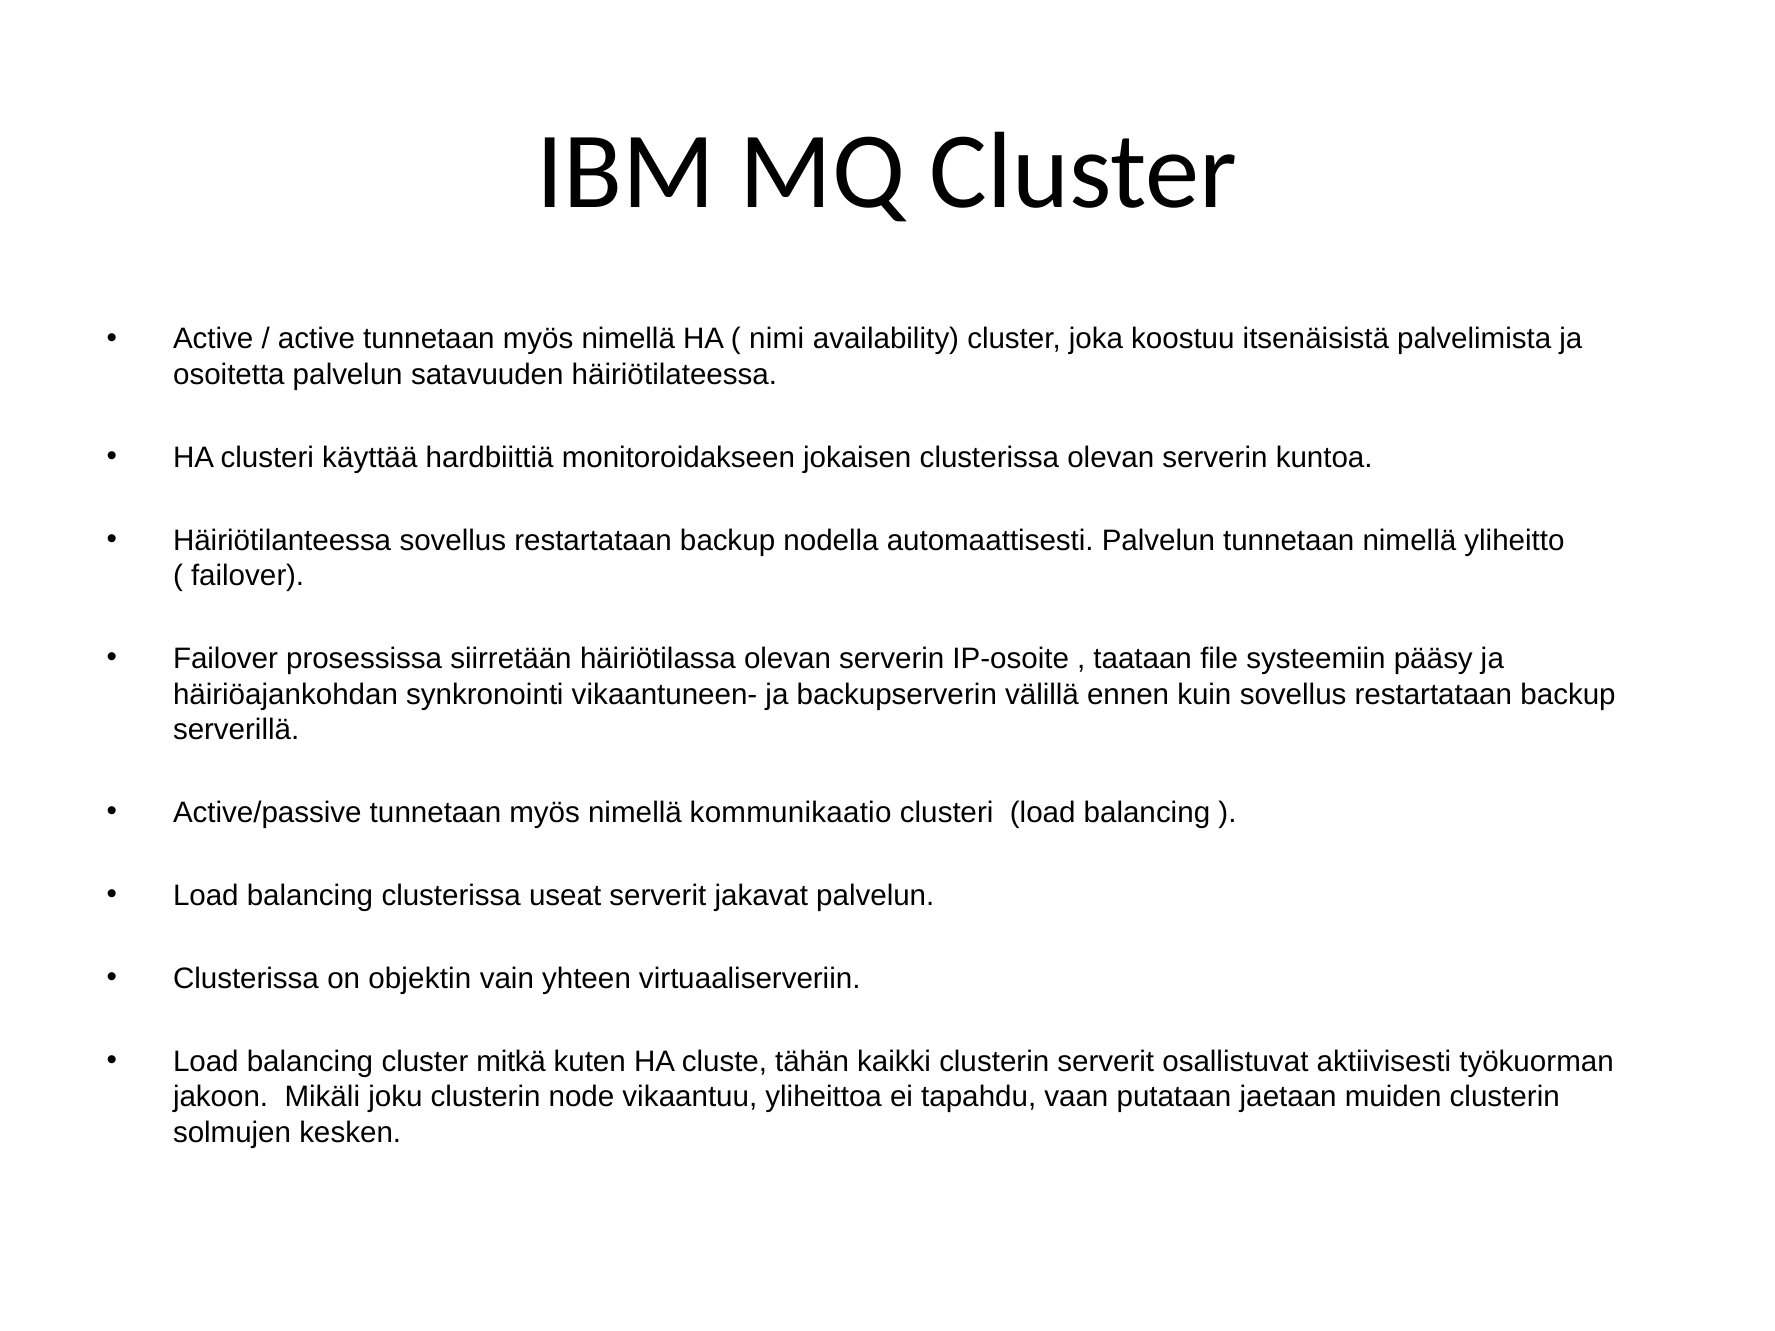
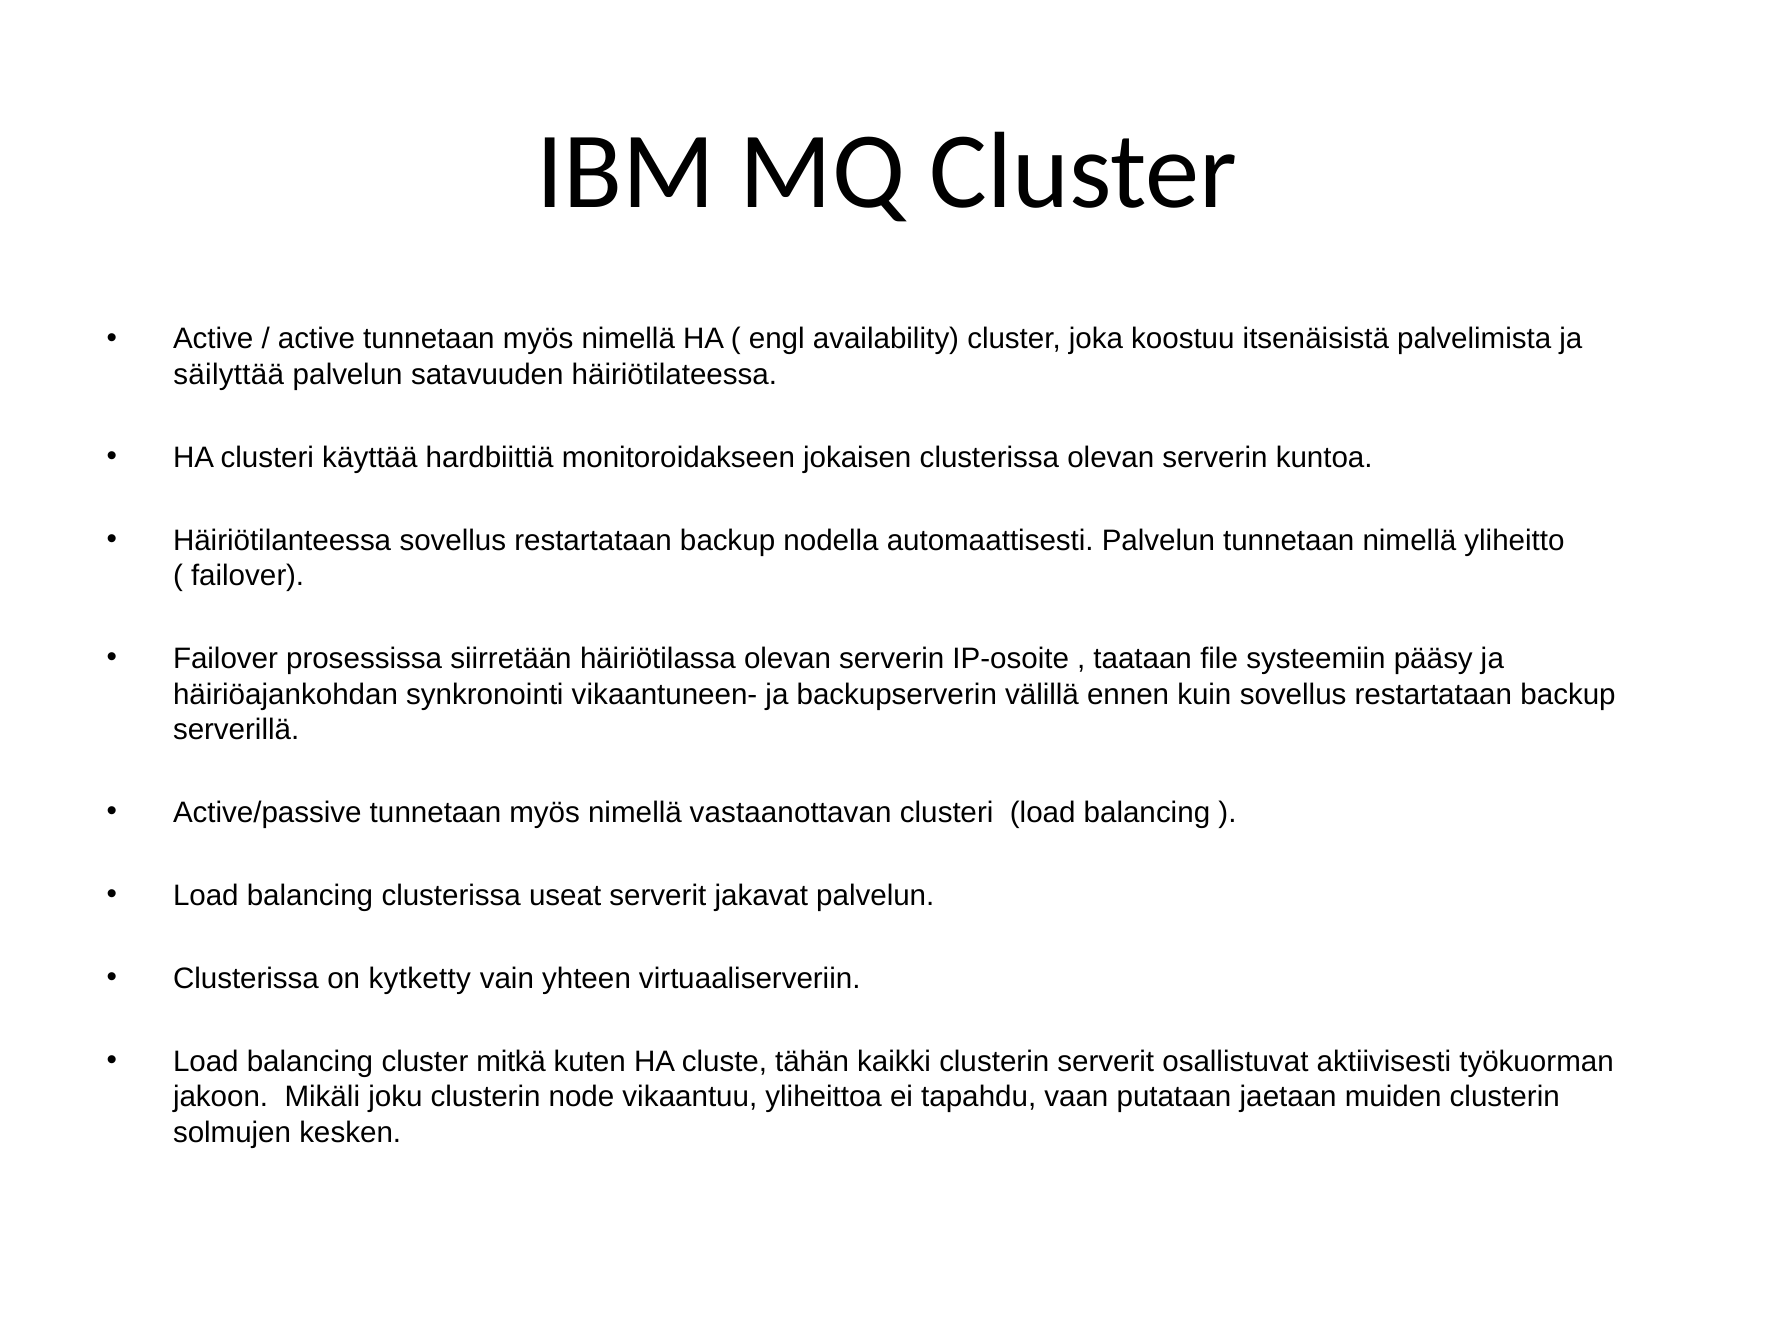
nimi: nimi -> engl
osoitetta: osoitetta -> säilyttää
kommunikaatio: kommunikaatio -> vastaanottavan
objektin: objektin -> kytketty
